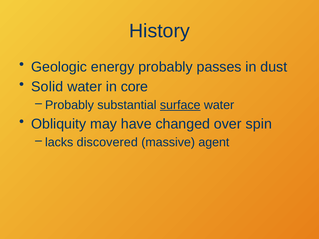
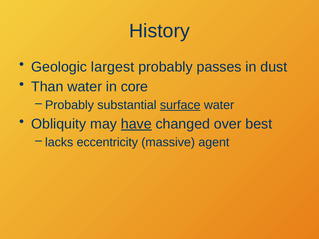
energy: energy -> largest
Solid: Solid -> Than
have underline: none -> present
spin: spin -> best
discovered: discovered -> eccentricity
